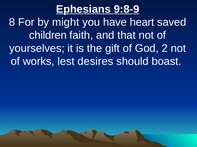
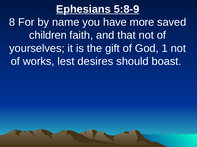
9:8-9: 9:8-9 -> 5:8-9
might: might -> name
heart: heart -> more
2: 2 -> 1
